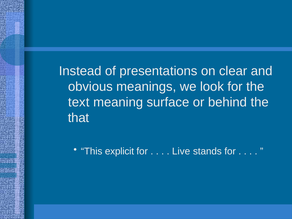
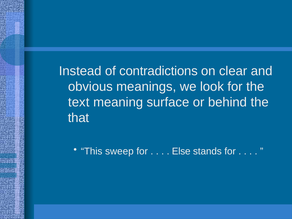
presentations: presentations -> contradictions
explicit: explicit -> sweep
Live: Live -> Else
